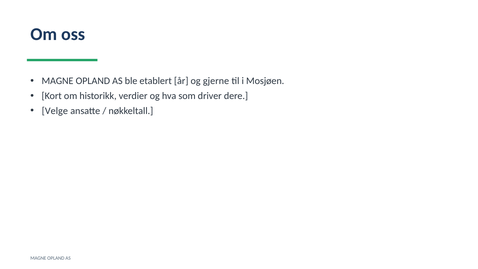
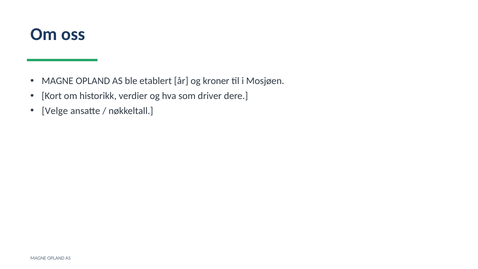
gjerne: gjerne -> kroner
